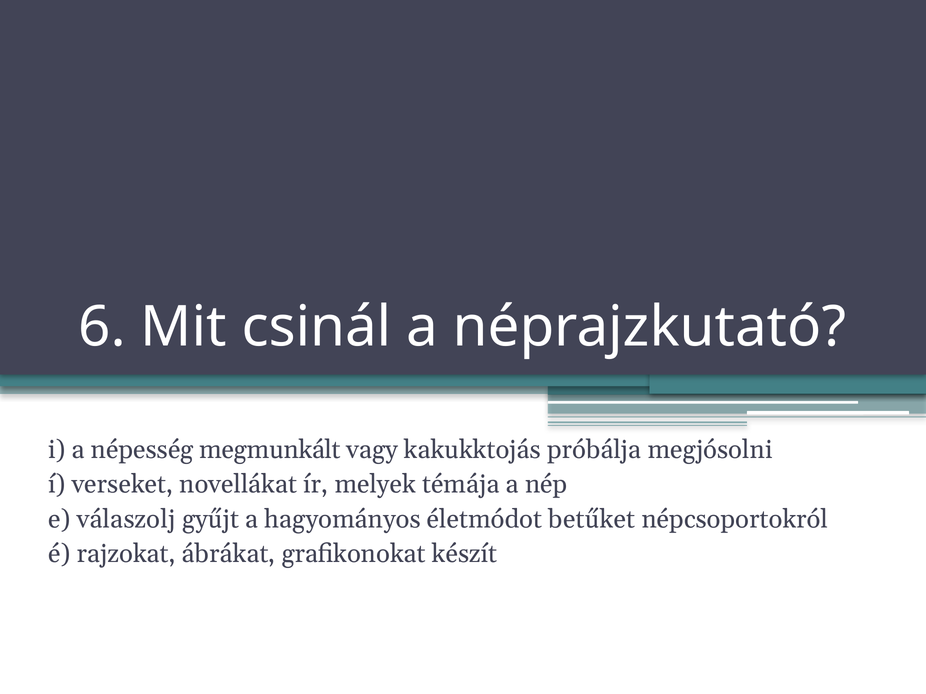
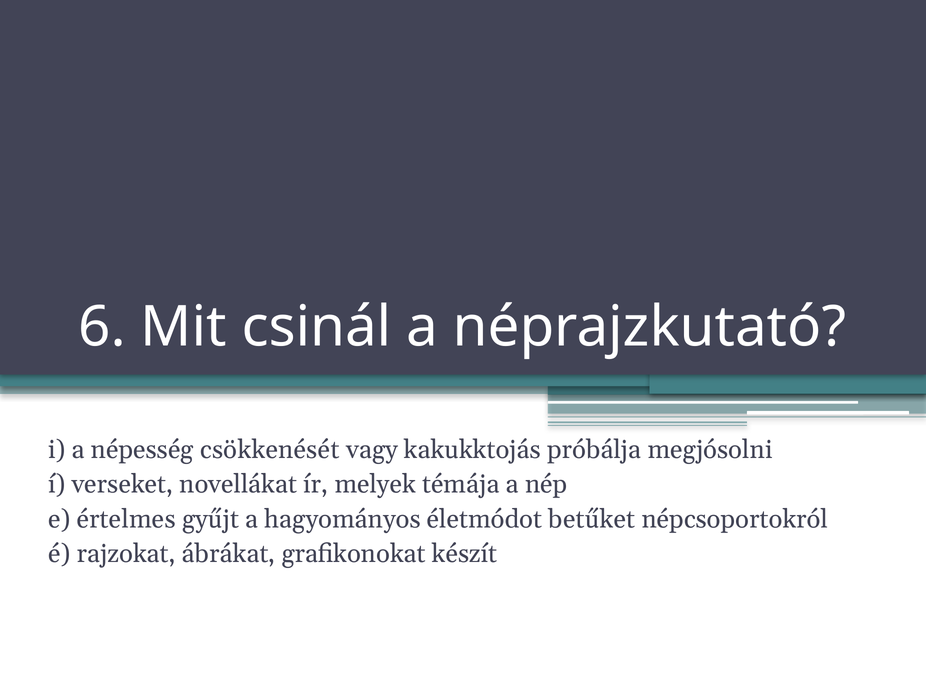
megmunkált: megmunkált -> csökkenését
válaszolj: válaszolj -> értelmes
